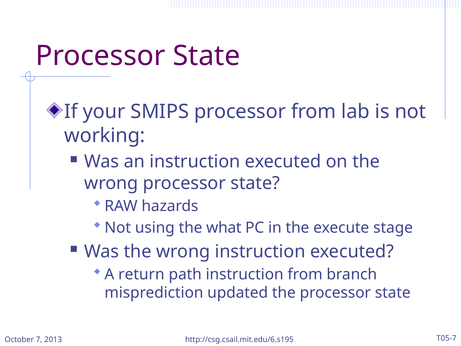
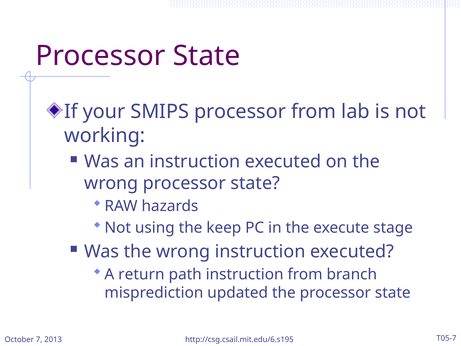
what: what -> keep
